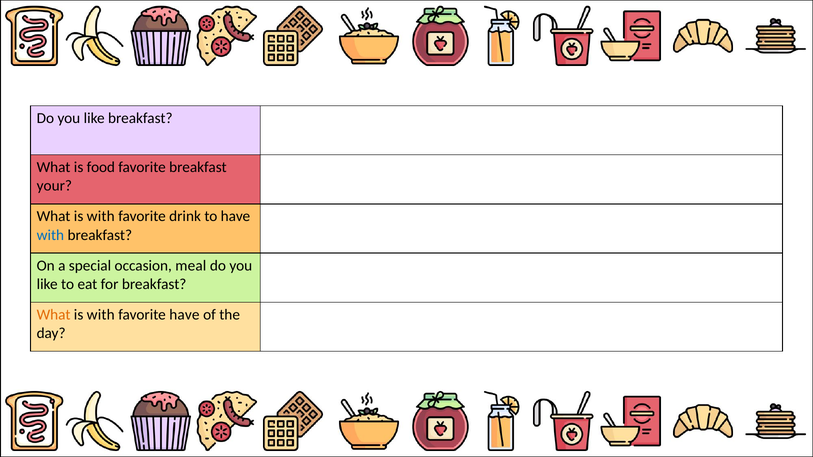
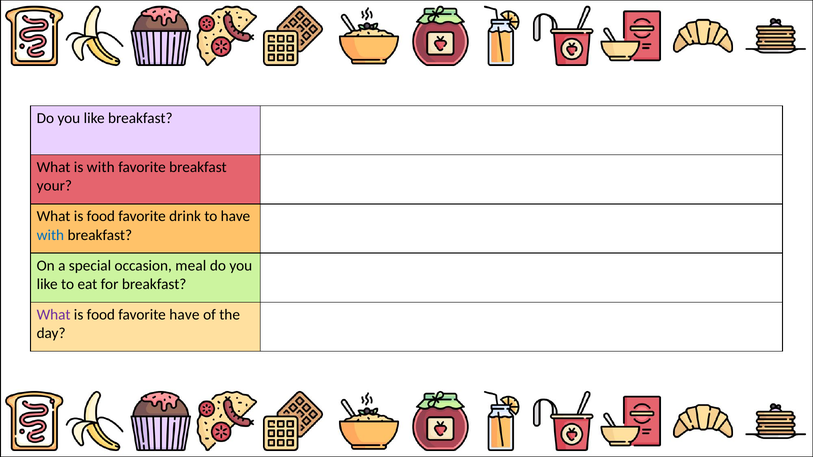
is food: food -> with
with at (101, 217): with -> food
What at (54, 315) colour: orange -> purple
with at (101, 315): with -> food
